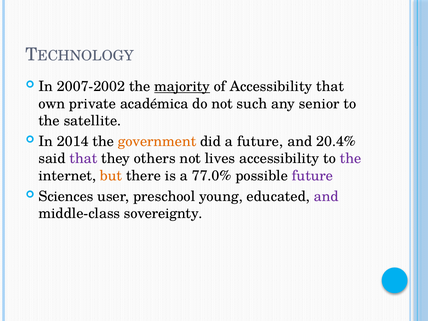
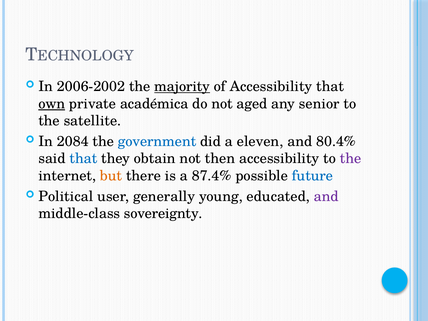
2007-2002: 2007-2002 -> 2006-2002
own underline: none -> present
such: such -> aged
2014: 2014 -> 2084
government colour: orange -> blue
a future: future -> eleven
20.4%: 20.4% -> 80.4%
that at (83, 159) colour: purple -> blue
others: others -> obtain
lives: lives -> then
77.0%: 77.0% -> 87.4%
future at (312, 176) colour: purple -> blue
Sciences: Sciences -> Political
preschool: preschool -> generally
